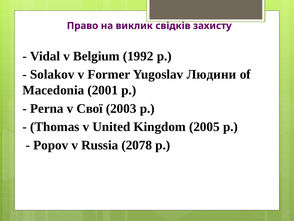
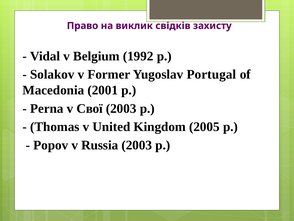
Людини: Людини -> Portugal
Russia 2078: 2078 -> 2003
